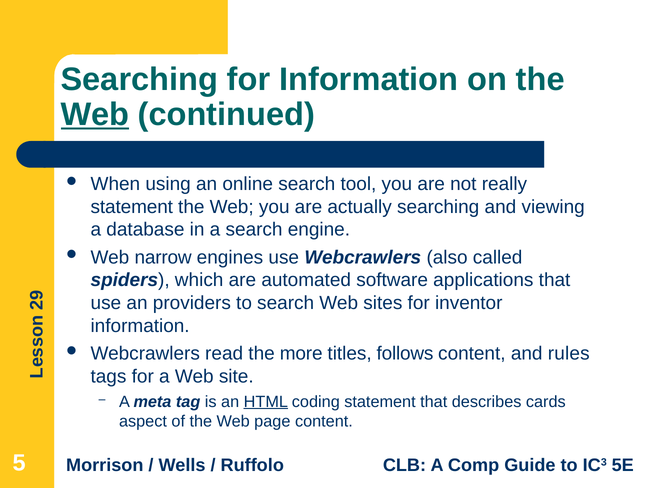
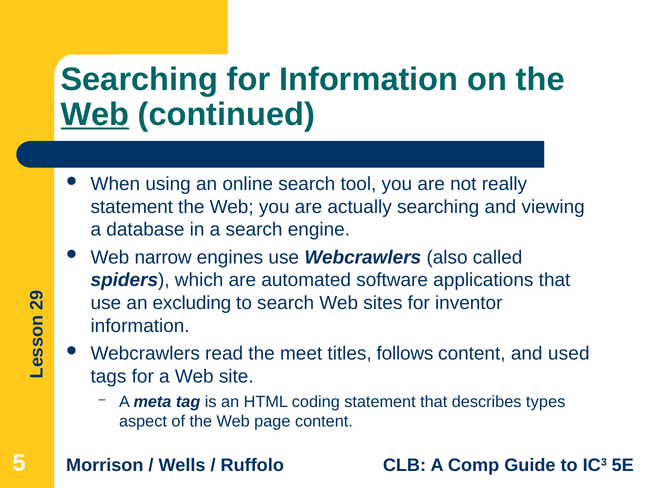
providers: providers -> excluding
more: more -> meet
rules: rules -> used
HTML underline: present -> none
cards: cards -> types
